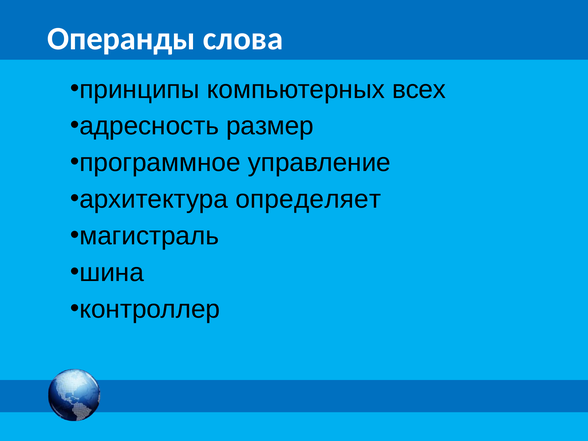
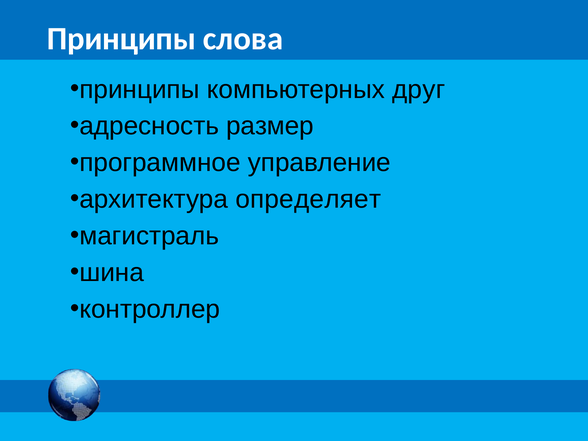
Операнды at (121, 39): Операнды -> Принципы
всех: всех -> друг
